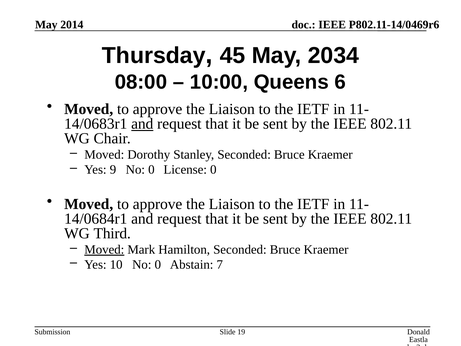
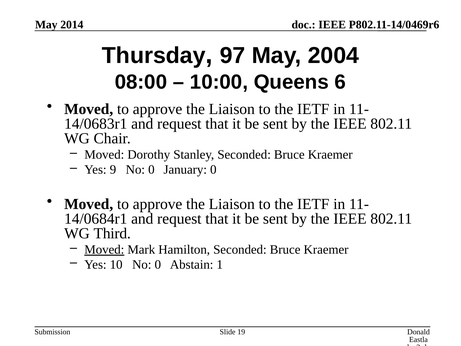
45: 45 -> 97
2034: 2034 -> 2004
and at (142, 124) underline: present -> none
License: License -> January
7: 7 -> 1
